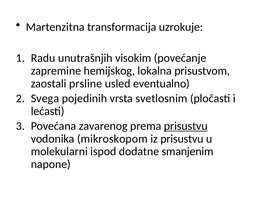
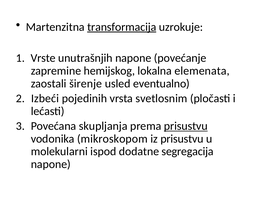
transformacija underline: none -> present
Radu: Radu -> Vrste
unutrašnjih visokim: visokim -> napone
prisustvom: prisustvom -> elemenata
prsline: prsline -> širenje
Svega: Svega -> Izbeći
zavarenog: zavarenog -> skupljanja
smanjenim: smanjenim -> segregacija
